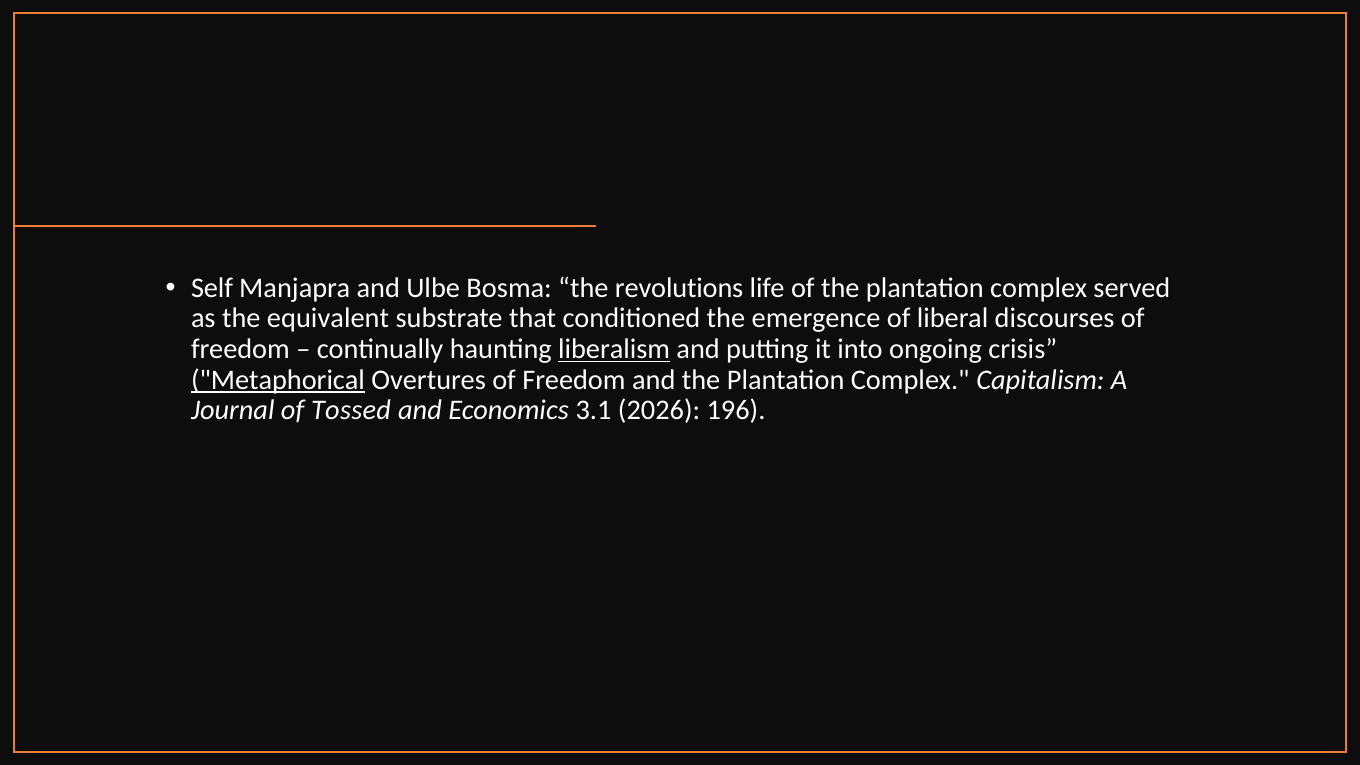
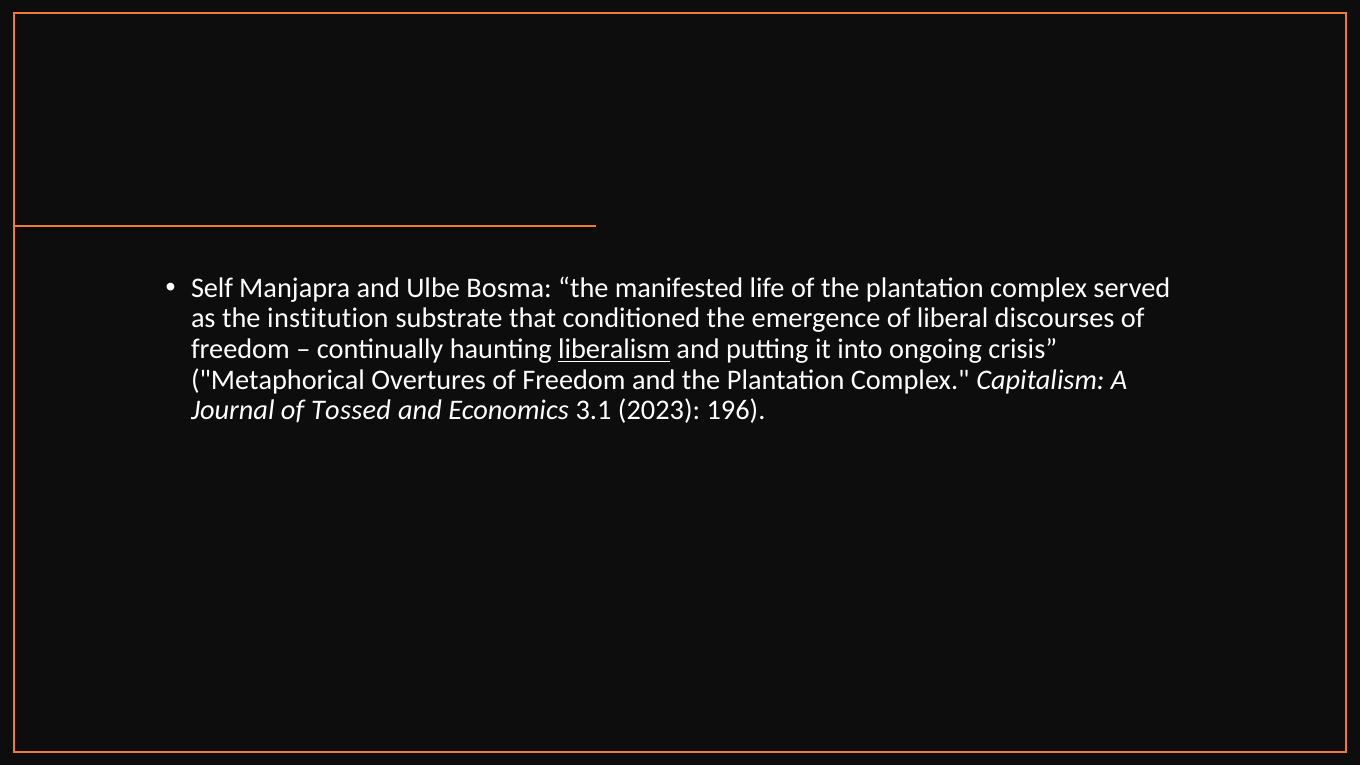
revolutions: revolutions -> manifested
equivalent: equivalent -> institution
Metaphorical underline: present -> none
2026: 2026 -> 2023
